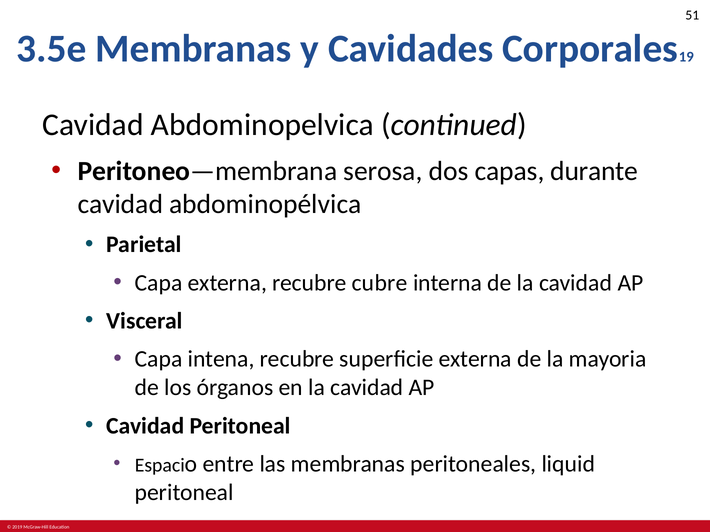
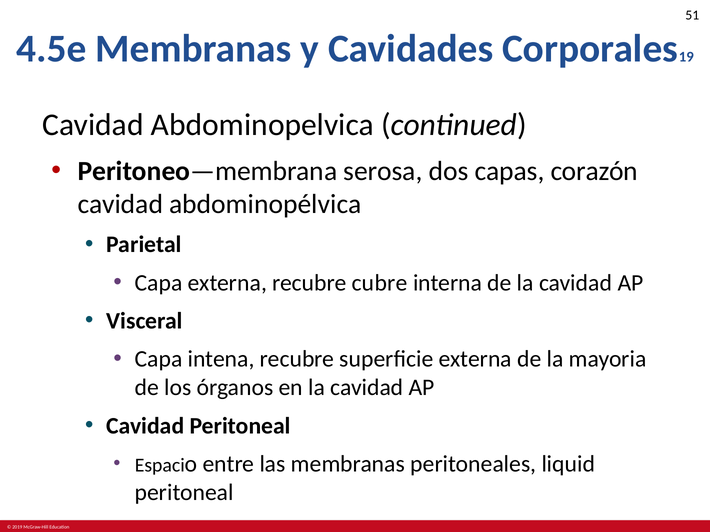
3.5e: 3.5e -> 4.5e
durante: durante -> corazón
